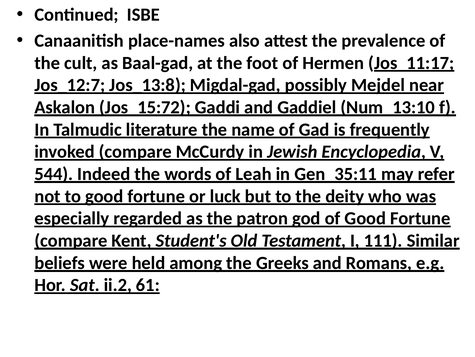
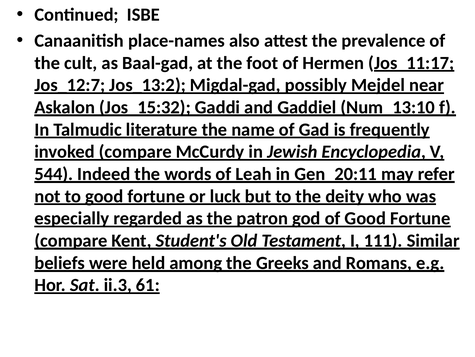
Jos_13:8: Jos_13:8 -> Jos_13:2
Jos_15:72: Jos_15:72 -> Jos_15:32
Gen_35:11: Gen_35:11 -> Gen_20:11
ii.2: ii.2 -> ii.3
